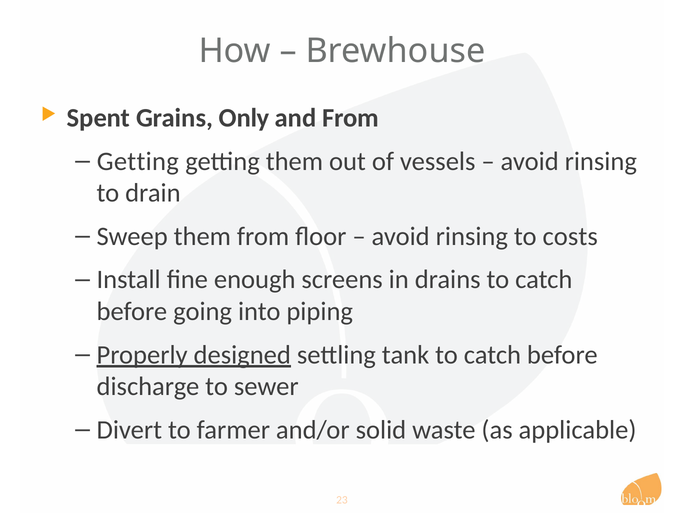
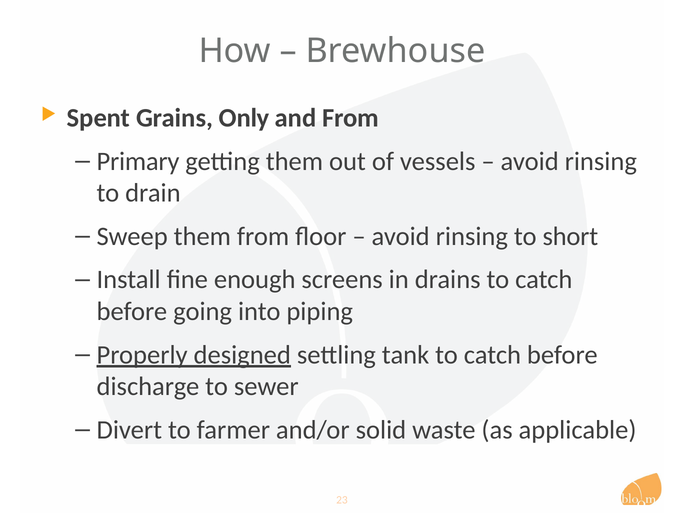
Getting at (138, 161): Getting -> Primary
costs: costs -> short
